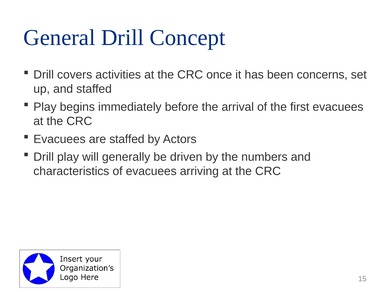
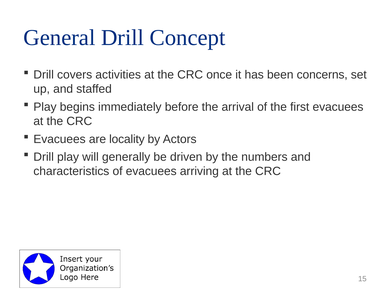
are staffed: staffed -> locality
